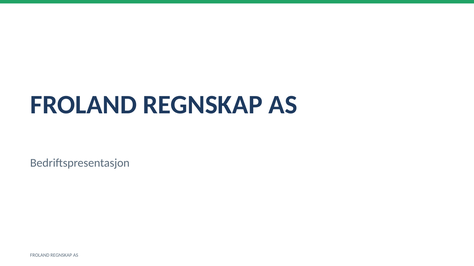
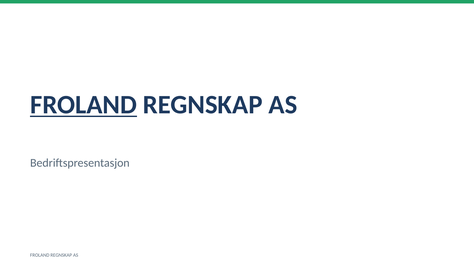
FROLAND at (84, 105) underline: none -> present
